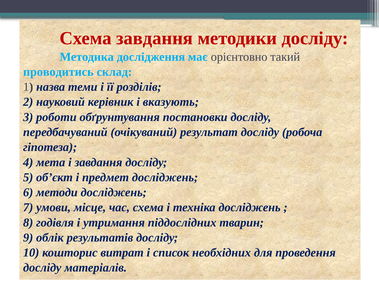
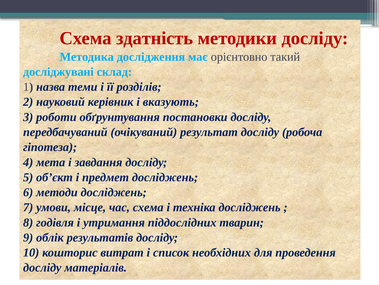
Схема завдання: завдання -> здатність
проводитись: проводитись -> досліджувані
